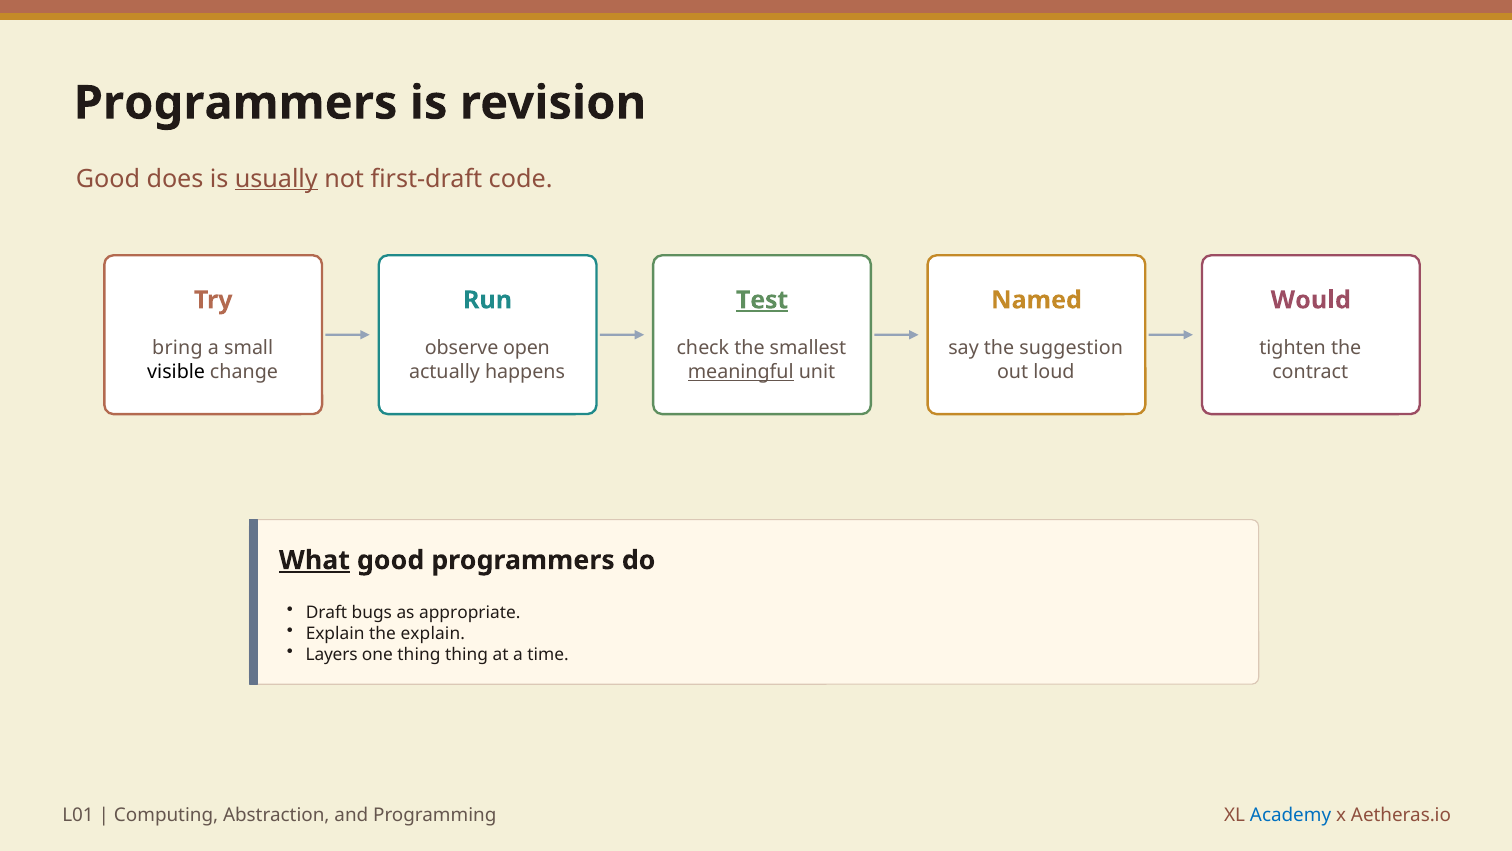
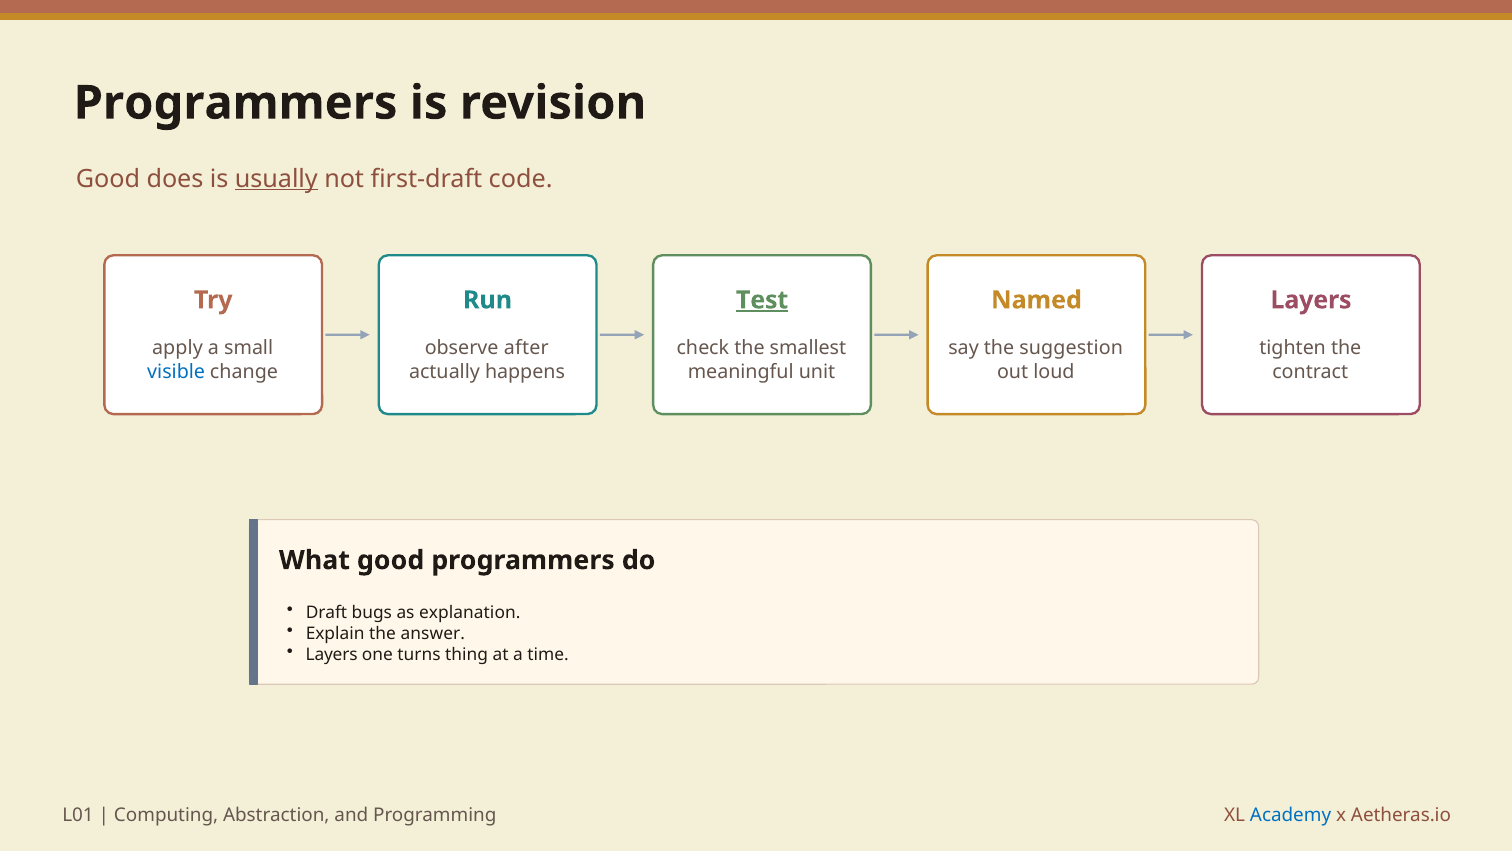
Would at (1311, 300): Would -> Layers
bring: bring -> apply
open: open -> after
visible colour: black -> blue
meaningful underline: present -> none
What underline: present -> none
appropriate: appropriate -> explanation
the explain: explain -> answer
one thing: thing -> turns
